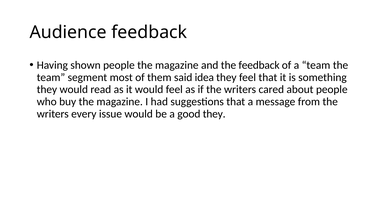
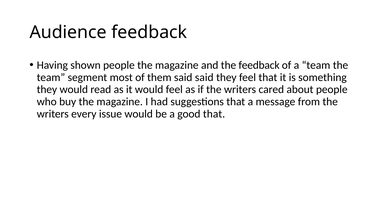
said idea: idea -> said
good they: they -> that
